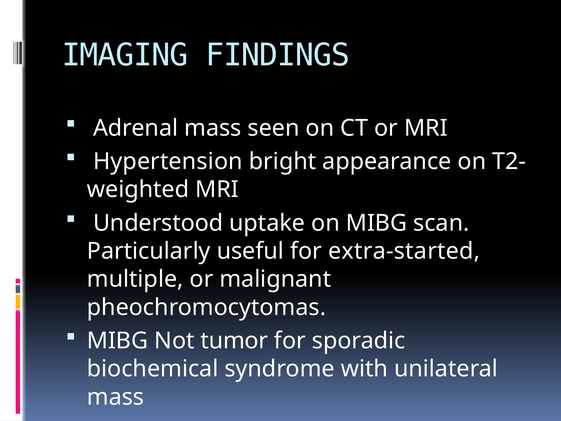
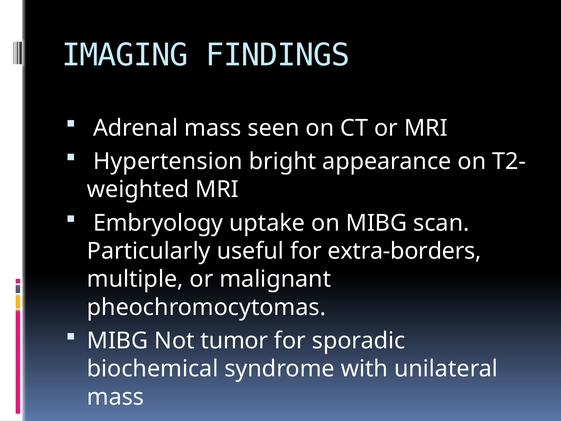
Understood: Understood -> Embryology
extra-started: extra-started -> extra-borders
